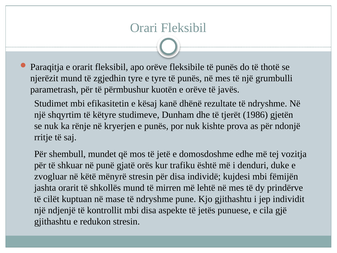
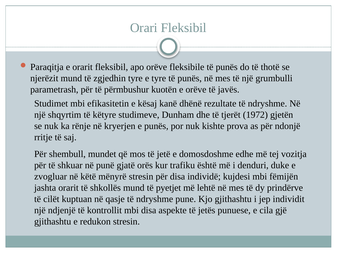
1986: 1986 -> 1972
mirren: mirren -> pyetjet
mase: mase -> qasje
